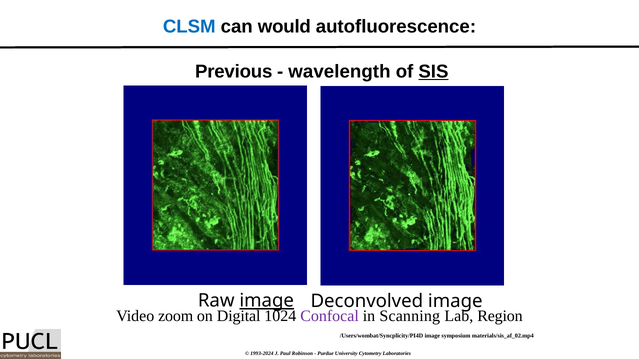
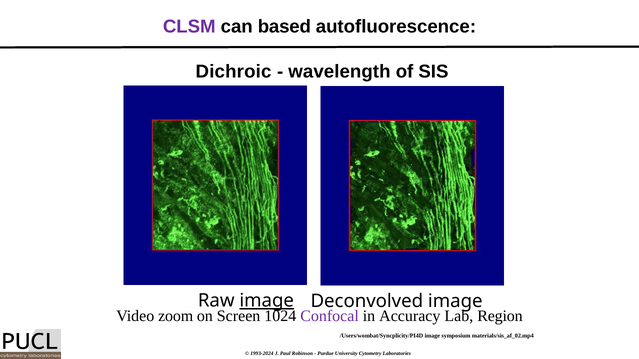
CLSM colour: blue -> purple
would: would -> based
Previous: Previous -> Dichroic
SIS underline: present -> none
Digital: Digital -> Screen
Scanning: Scanning -> Accuracy
